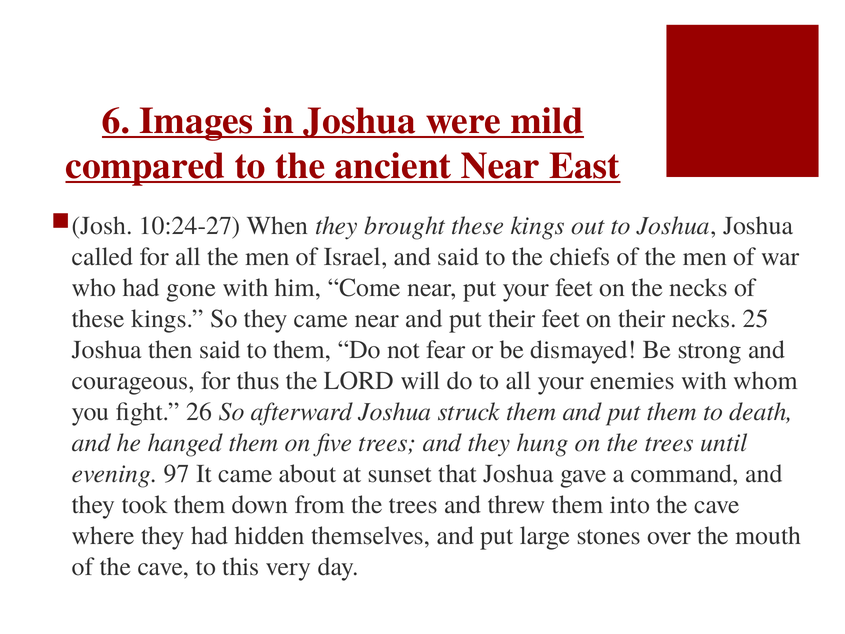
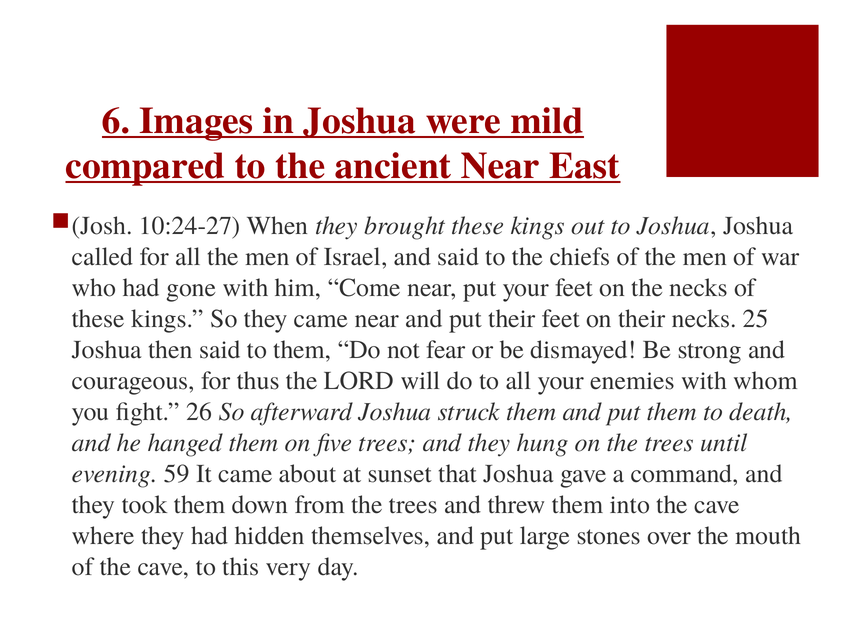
97: 97 -> 59
